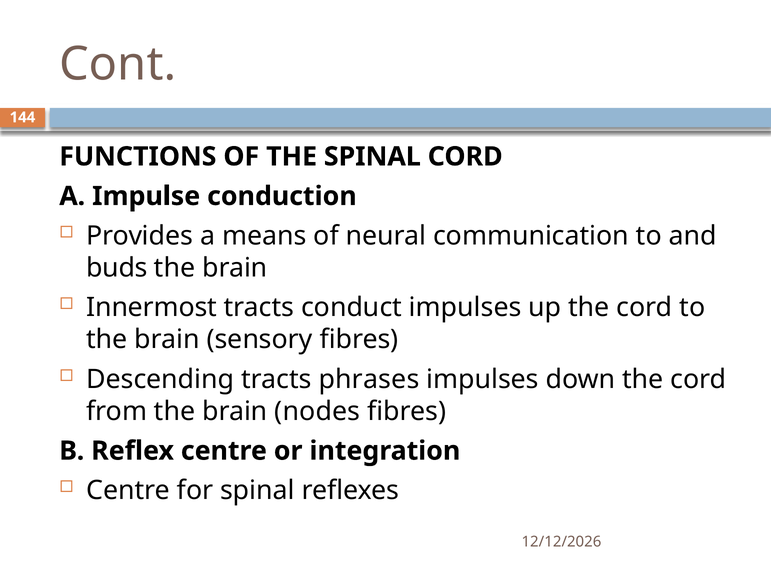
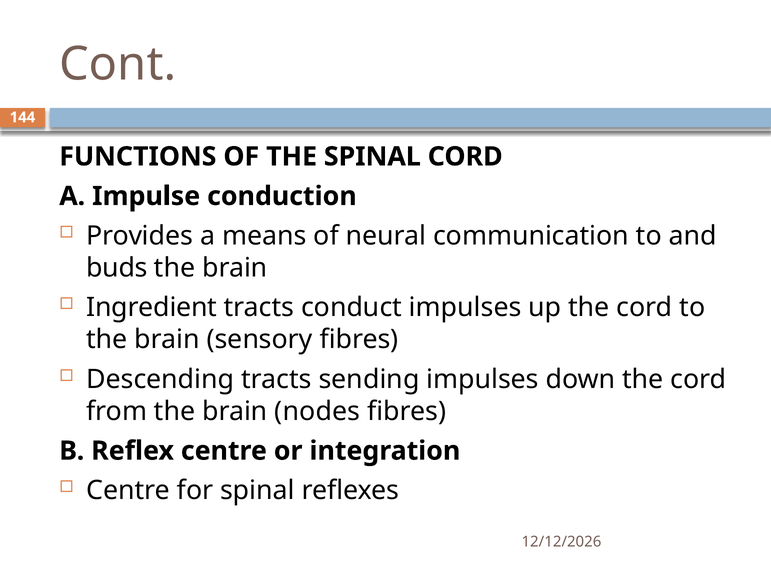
Innermost: Innermost -> Ingredient
phrases: phrases -> sending
